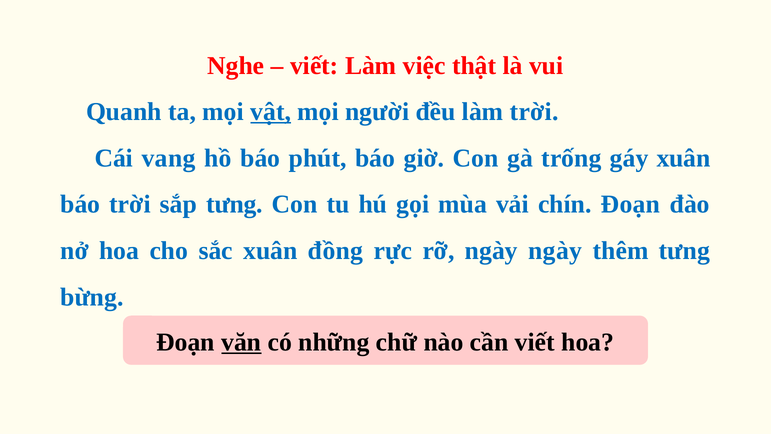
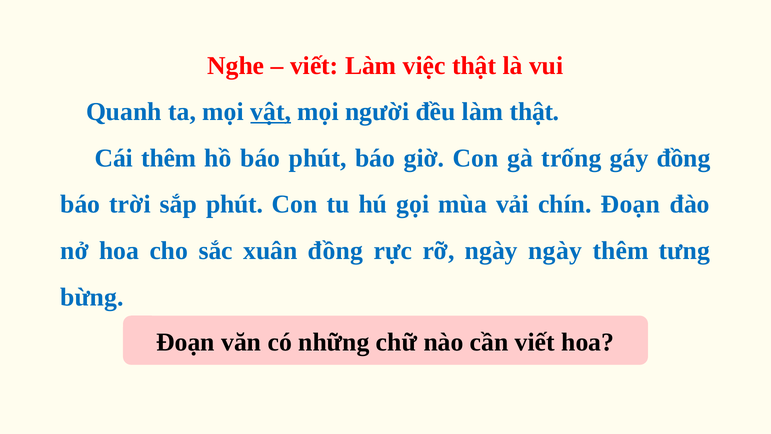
làm trời: trời -> thật
Cái vang: vang -> thêm
gáy xuân: xuân -> đồng
sắp tưng: tưng -> phút
văn underline: present -> none
